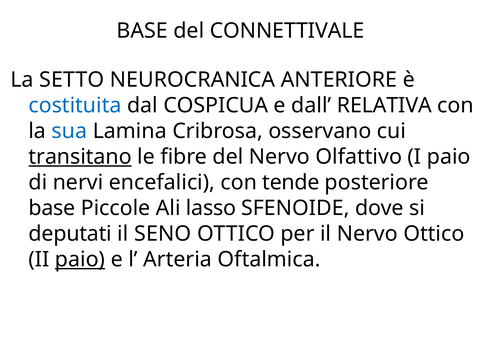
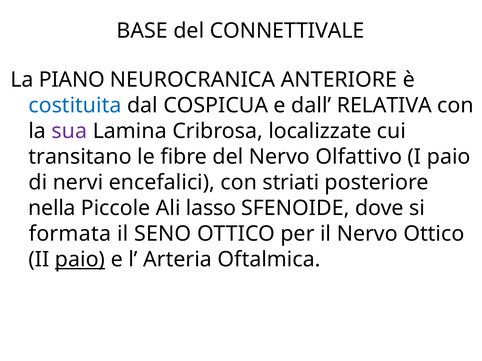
SETTO: SETTO -> PIANO
sua colour: blue -> purple
osservano: osservano -> localizzate
transitano underline: present -> none
tende: tende -> striati
base at (52, 208): base -> nella
deputati: deputati -> formata
